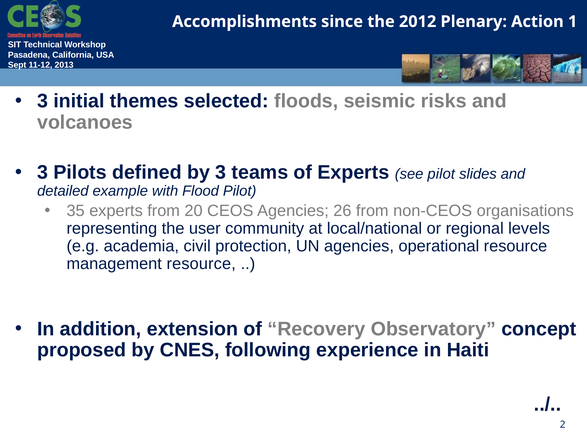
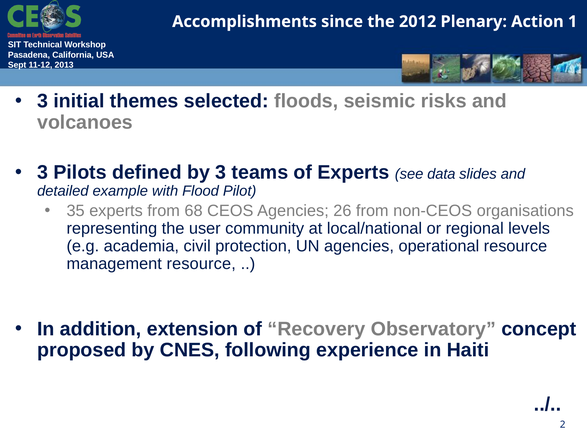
see pilot: pilot -> data
20: 20 -> 68
